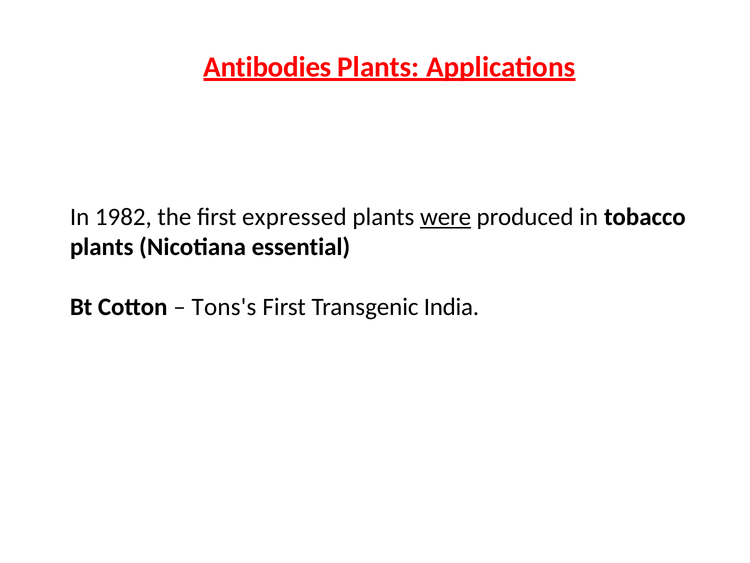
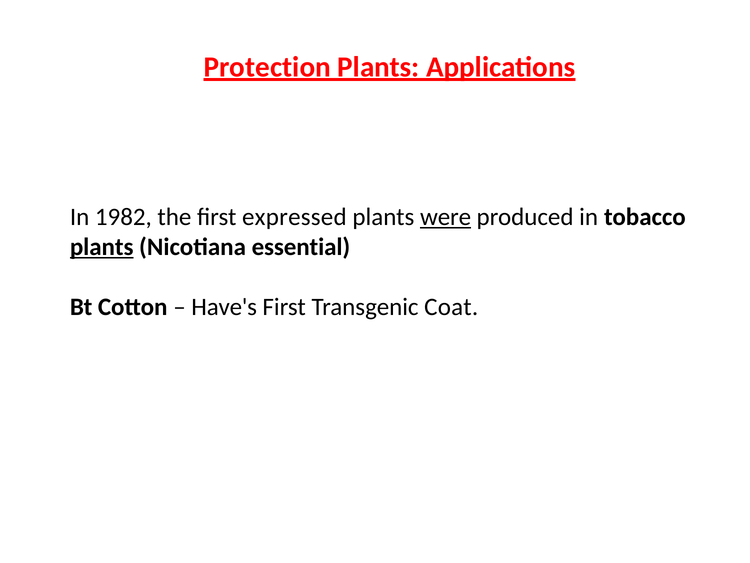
Antibodies: Antibodies -> Protection
plants at (102, 247) underline: none -> present
Tons's: Tons's -> Have's
India: India -> Coat
